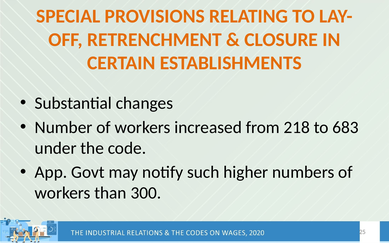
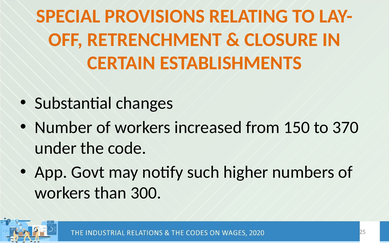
218: 218 -> 150
683: 683 -> 370
